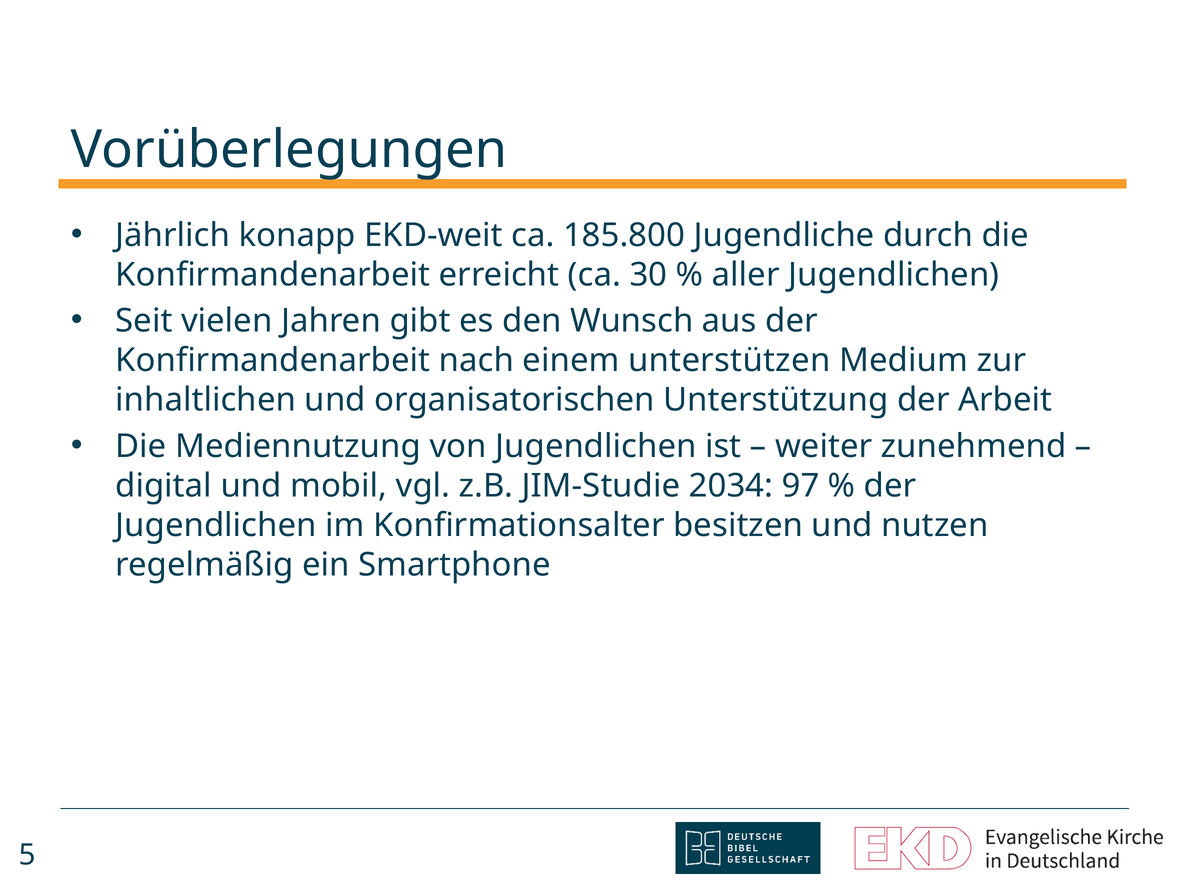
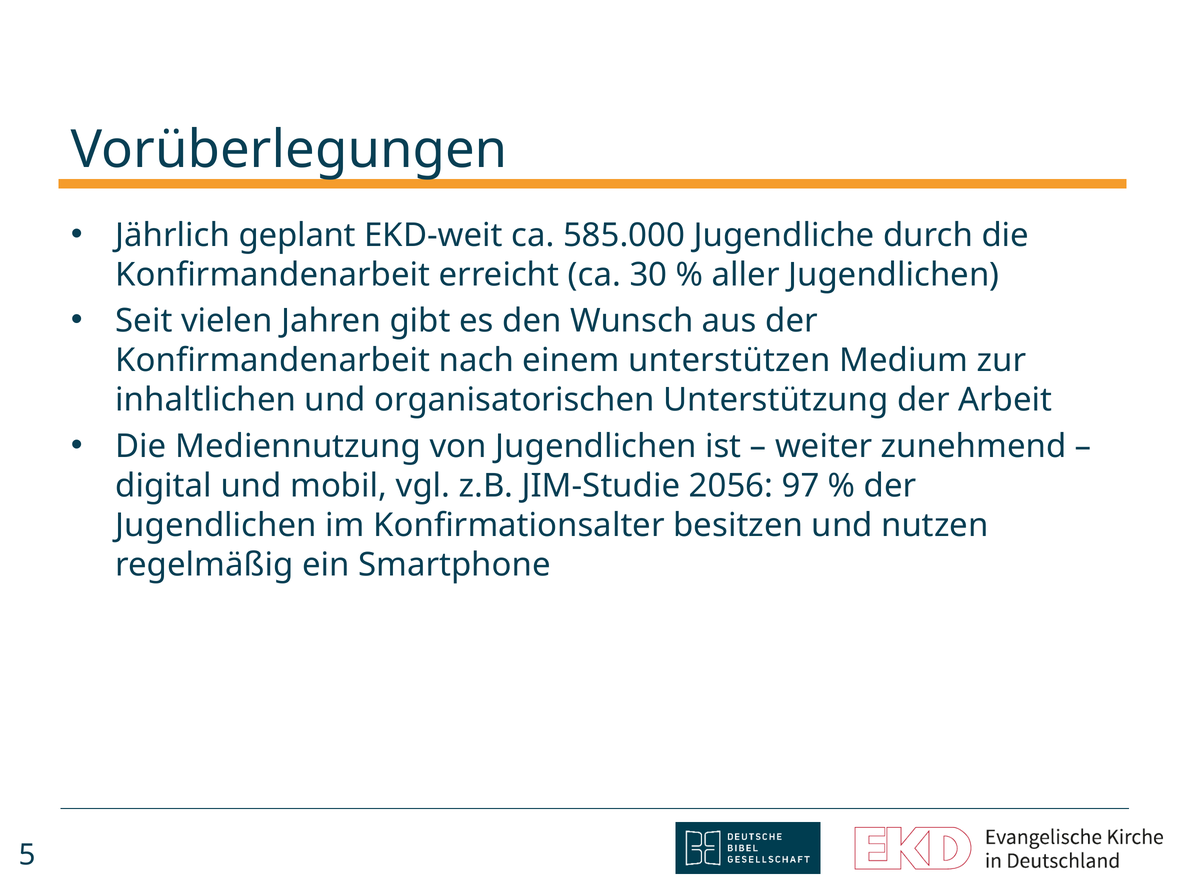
konapp: konapp -> geplant
185.800: 185.800 -> 585.000
2034: 2034 -> 2056
